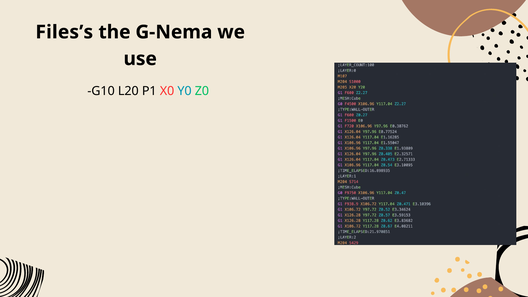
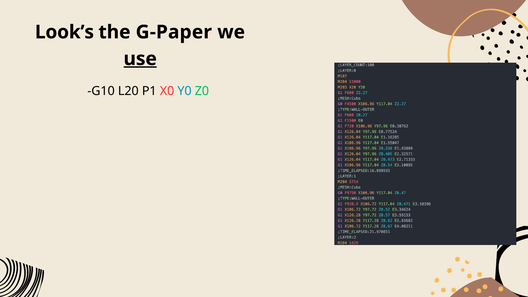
Files’s: Files’s -> Look’s
G-Nema: G-Nema -> G-Paper
use underline: none -> present
